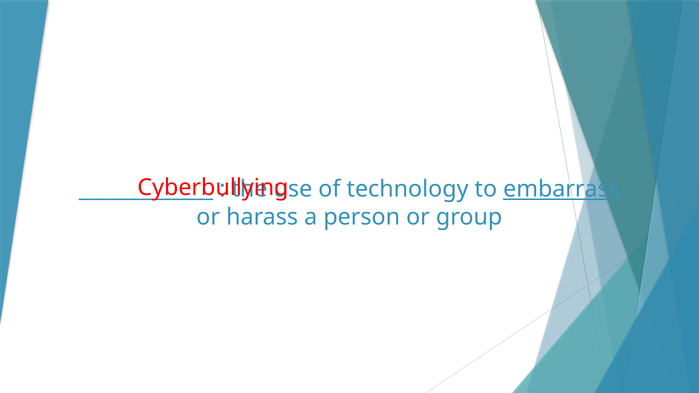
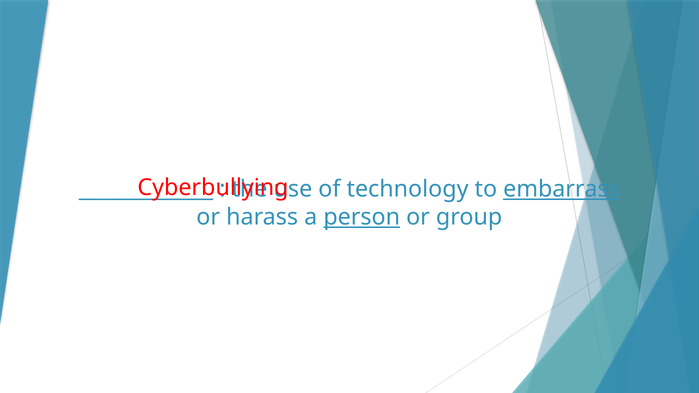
person underline: none -> present
